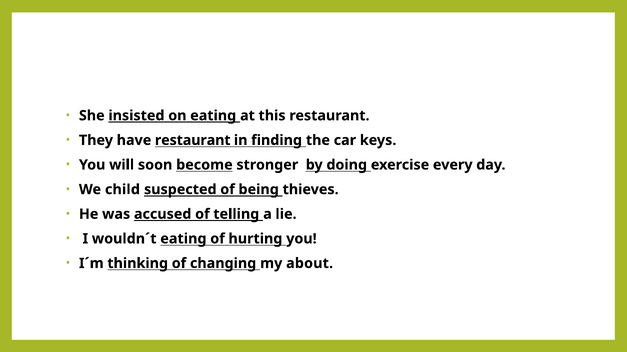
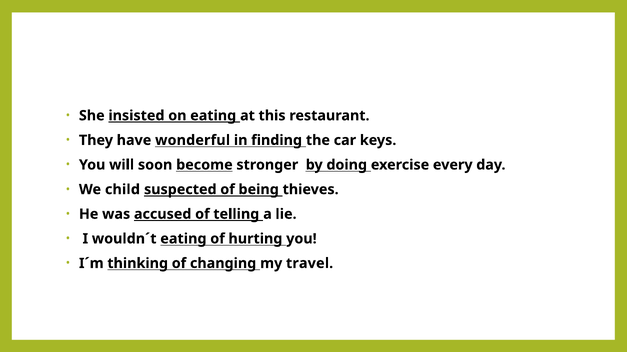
have restaurant: restaurant -> wonderful
about: about -> travel
